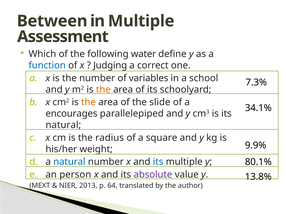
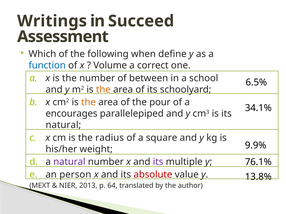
Between: Between -> Writings
in Multiple: Multiple -> Succeed
water: water -> when
Judging: Judging -> Volume
variables: variables -> between
7.3%: 7.3% -> 6.5%
slide: slide -> pour
natural at (69, 162) colour: blue -> purple
its at (158, 162) colour: blue -> purple
80.1%: 80.1% -> 76.1%
absolute colour: purple -> red
